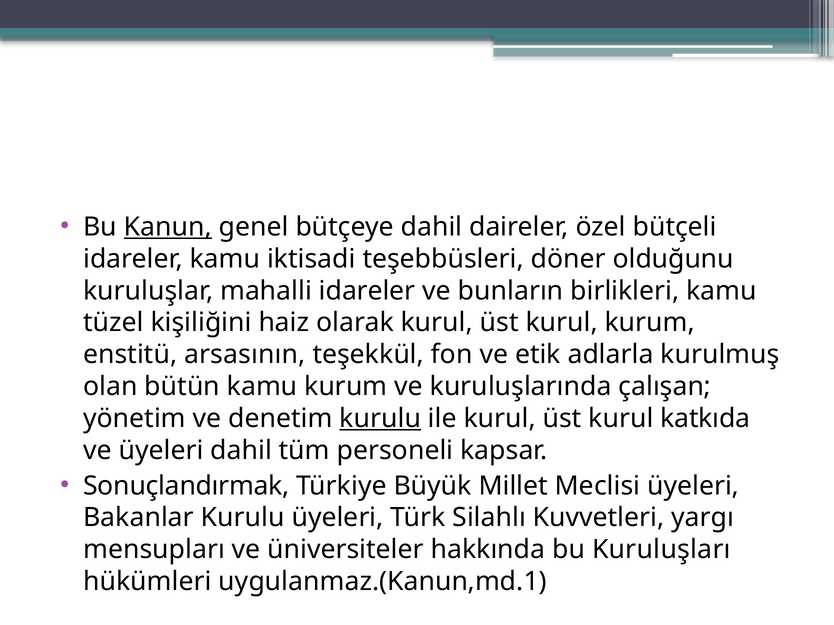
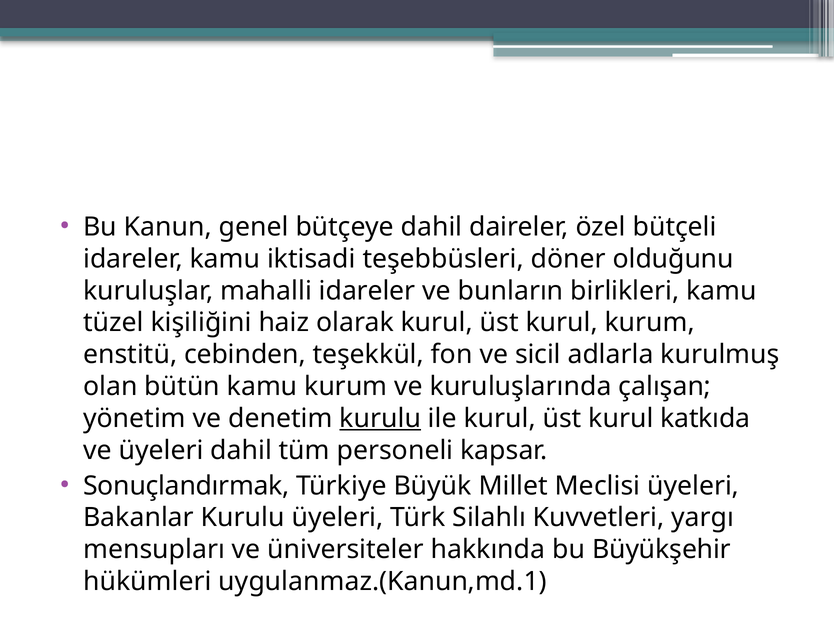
Kanun underline: present -> none
arsasının: arsasının -> cebinden
etik: etik -> sicil
Kuruluşları: Kuruluşları -> Büyükşehir
